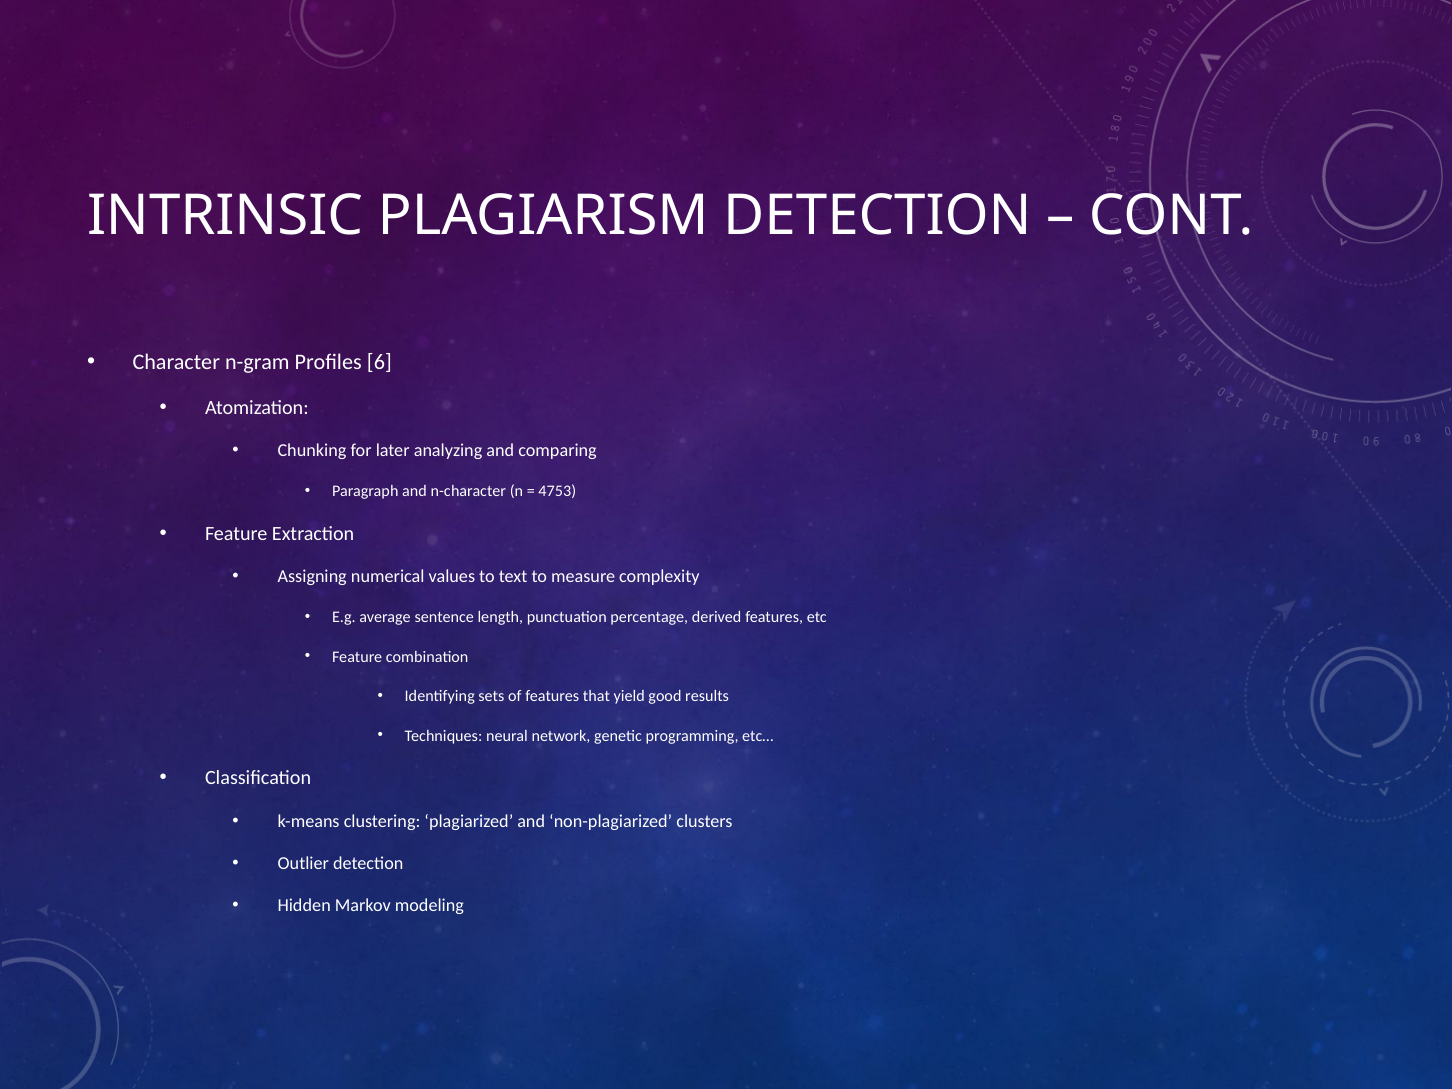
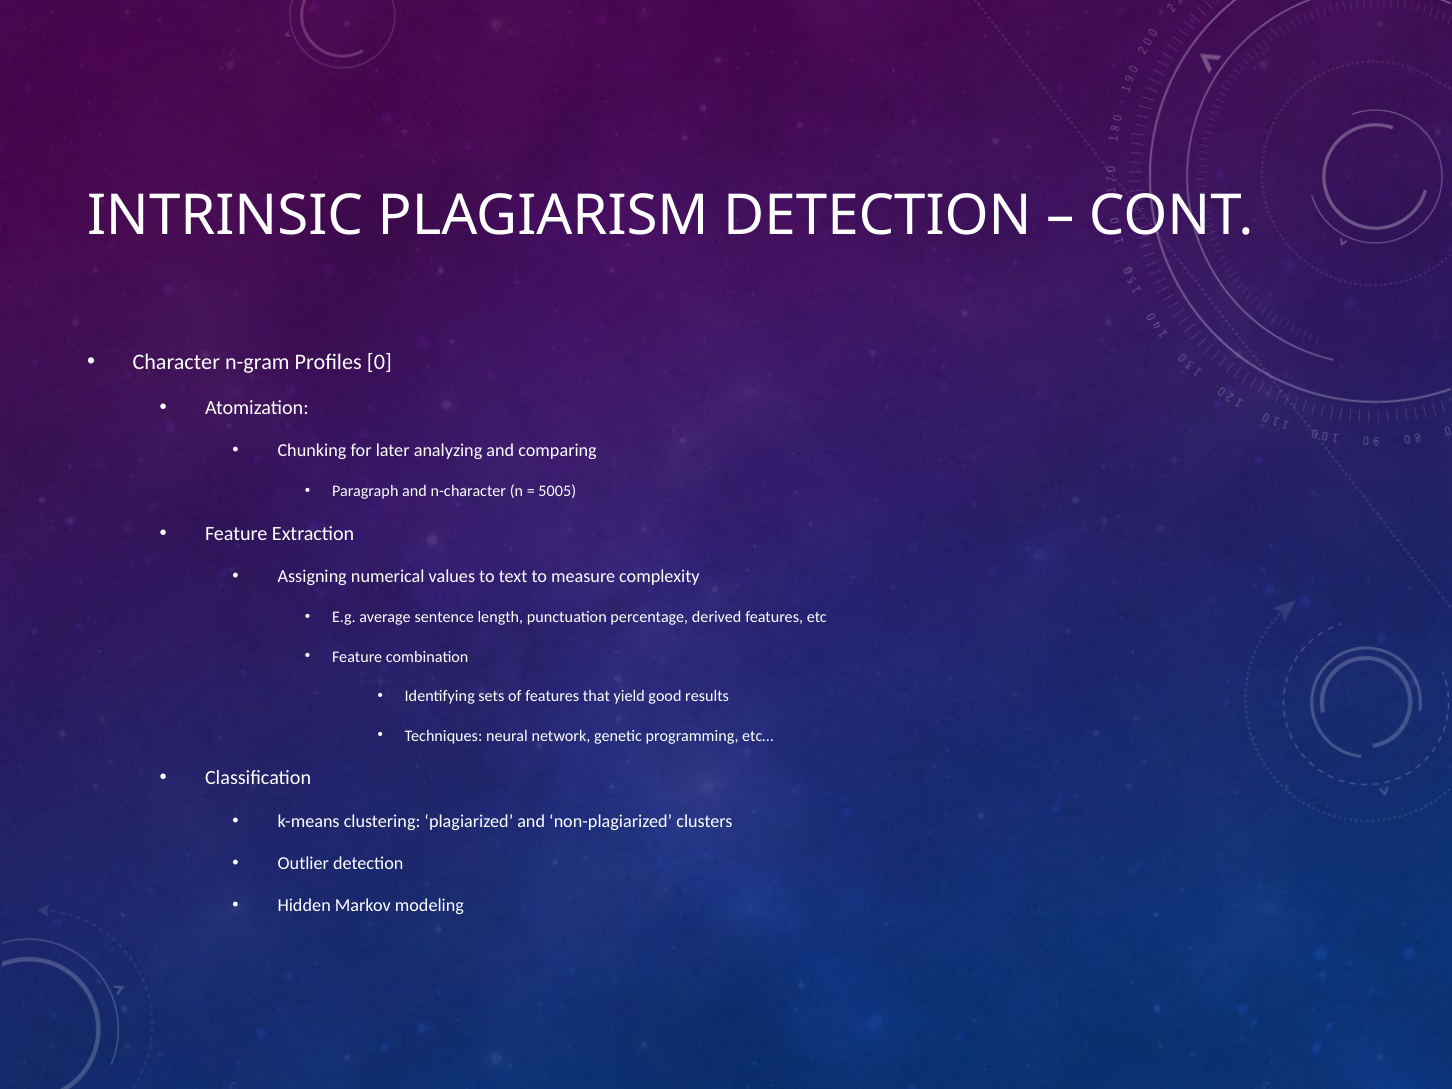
6: 6 -> 0
4753: 4753 -> 5005
